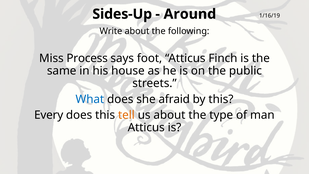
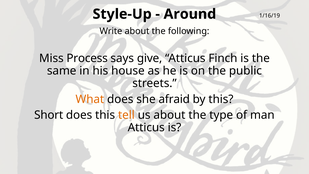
Sides-Up: Sides-Up -> Style-Up
foot: foot -> give
What colour: blue -> orange
Every: Every -> Short
